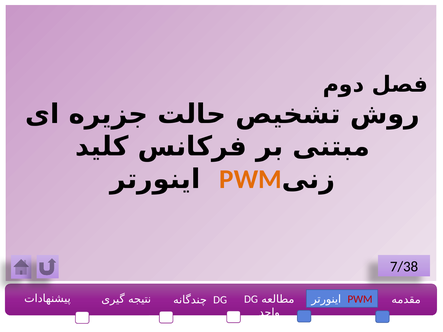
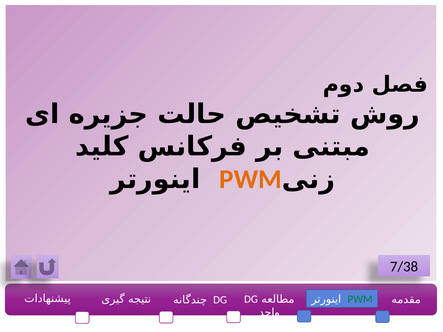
PWM at (360, 299) colour: red -> green
